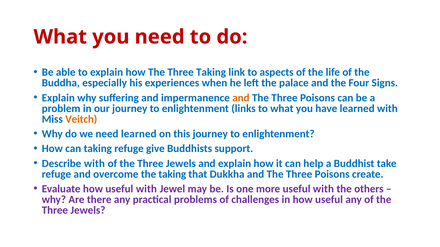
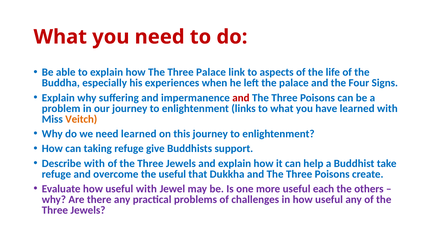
Three Taking: Taking -> Palace
and at (241, 98) colour: orange -> red
the taking: taking -> useful
more useful with: with -> each
